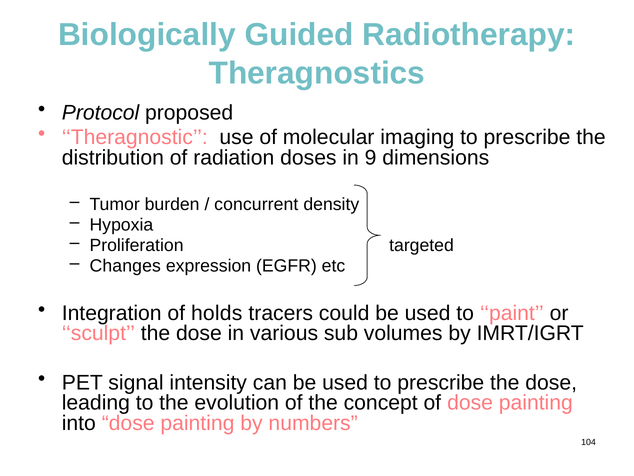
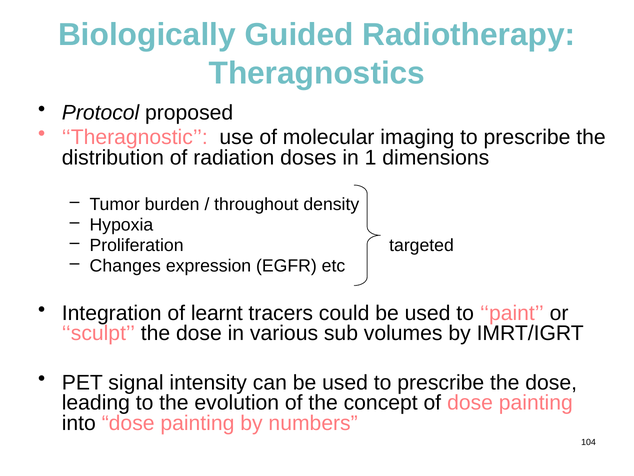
9: 9 -> 1
concurrent: concurrent -> throughout
holds: holds -> learnt
